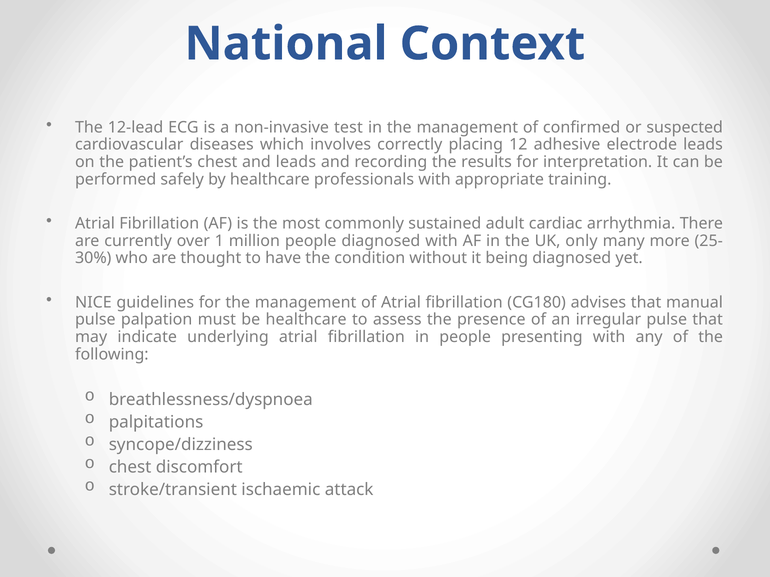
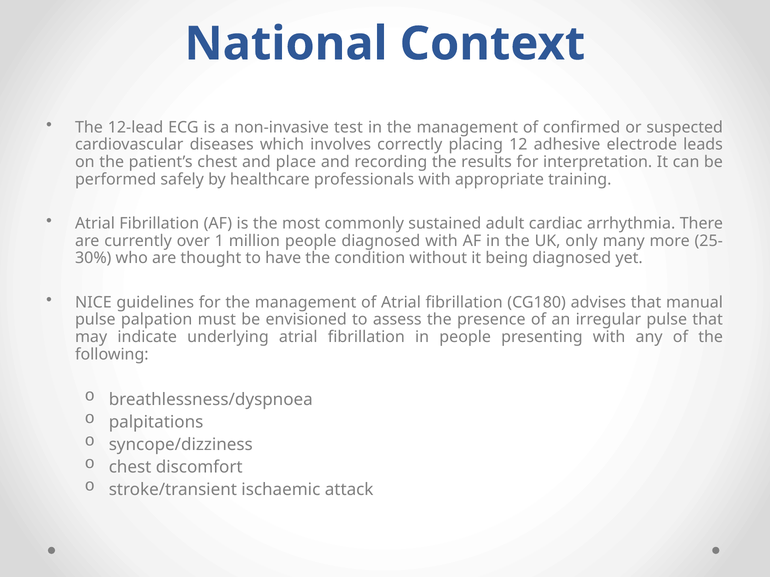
and leads: leads -> place
be healthcare: healthcare -> envisioned
